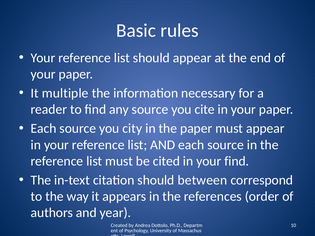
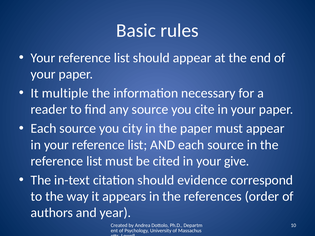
your find: find -> give
between: between -> evidence
